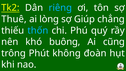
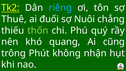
lòng: lòng -> đuối
Giúp: Giúp -> Nuôi
thốn colour: light blue -> light green
buông: buông -> quang
đoàn: đoàn -> nhận
